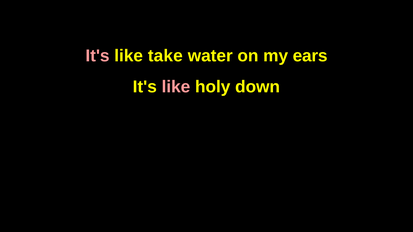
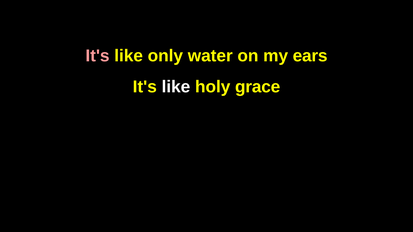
take: take -> only
like at (176, 87) colour: pink -> white
down: down -> grace
